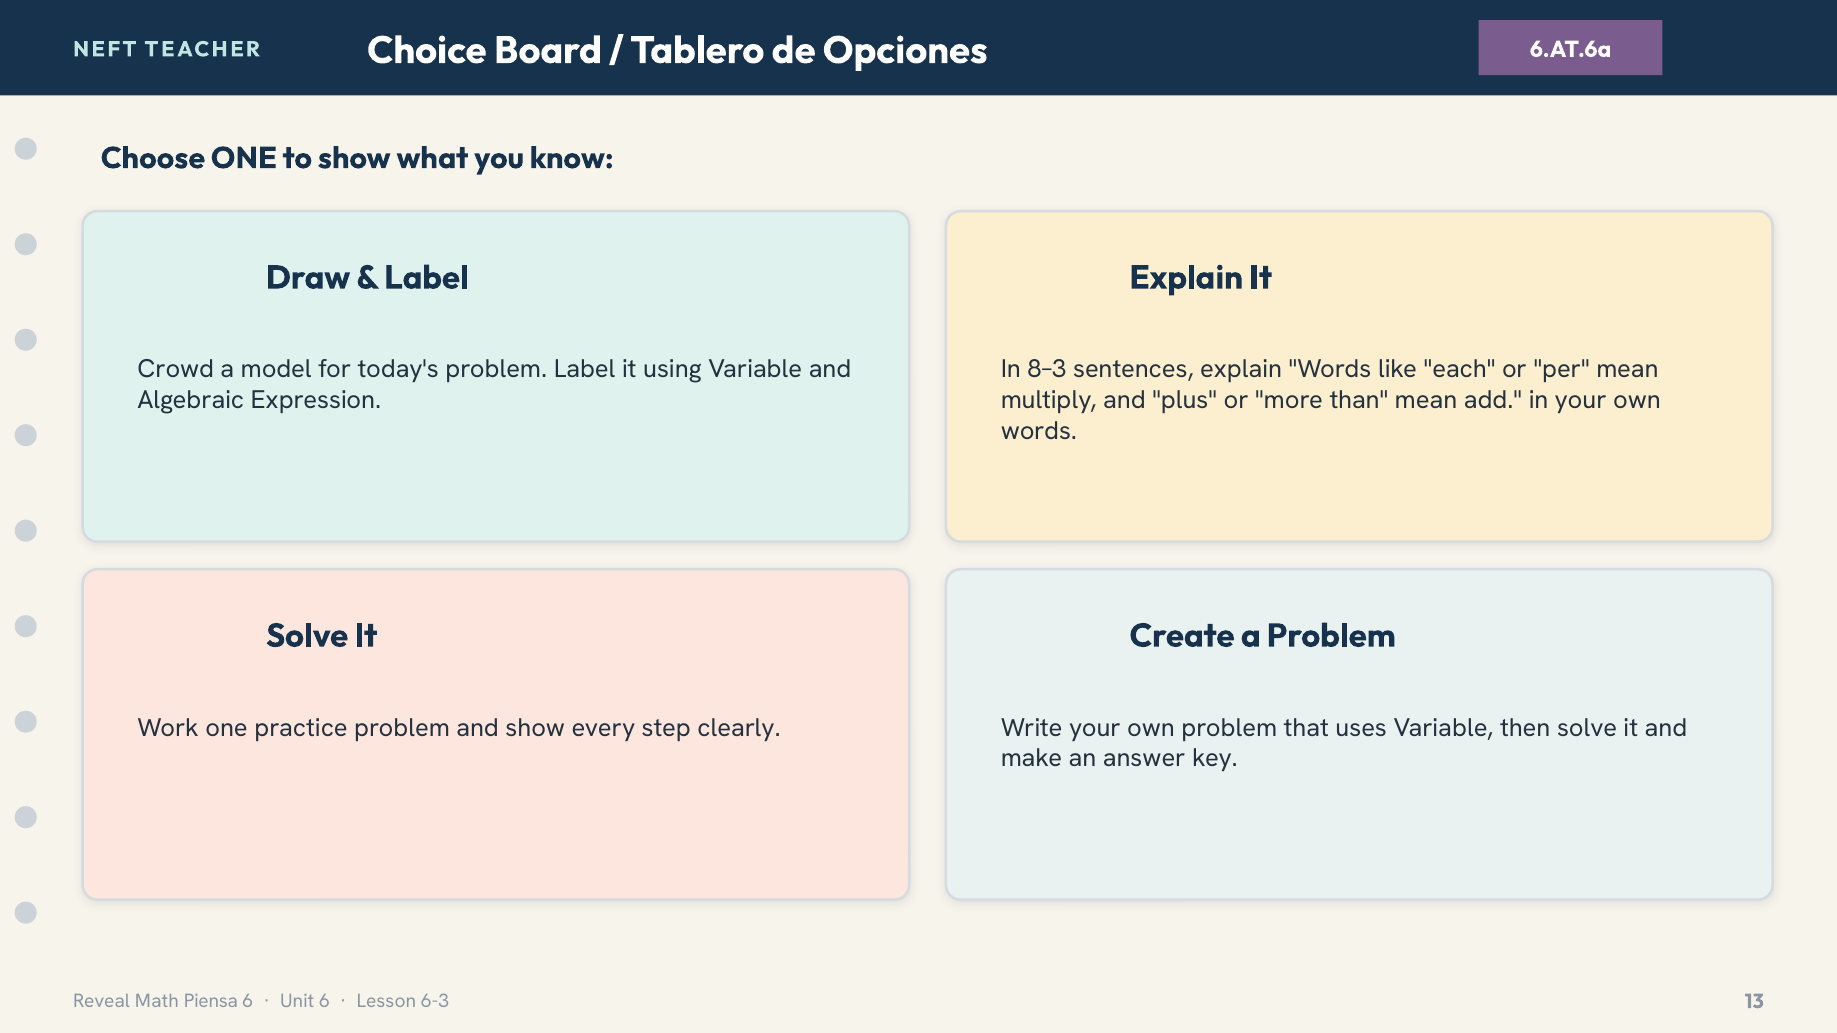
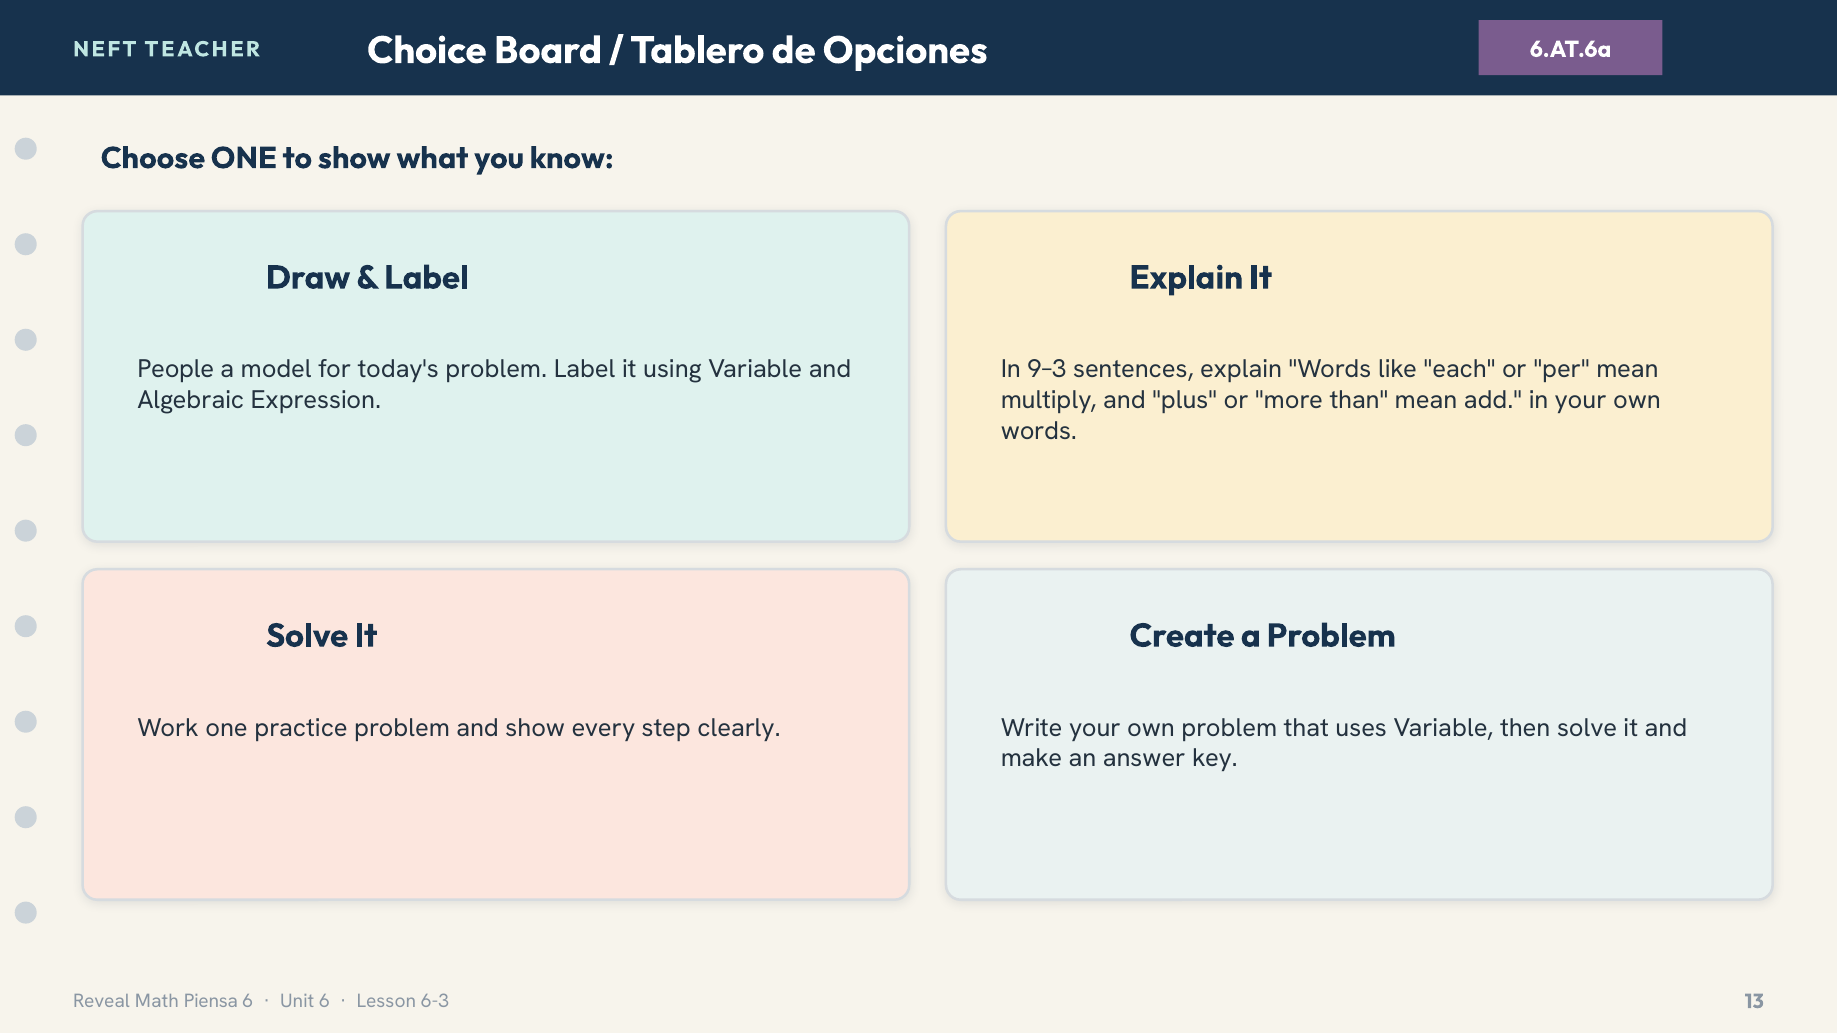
Crowd: Crowd -> People
8–3: 8–3 -> 9–3
